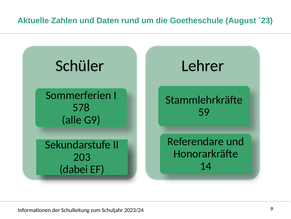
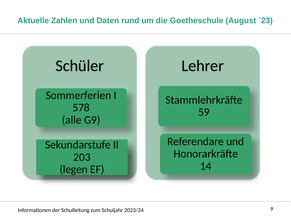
dabei: dabei -> legen
